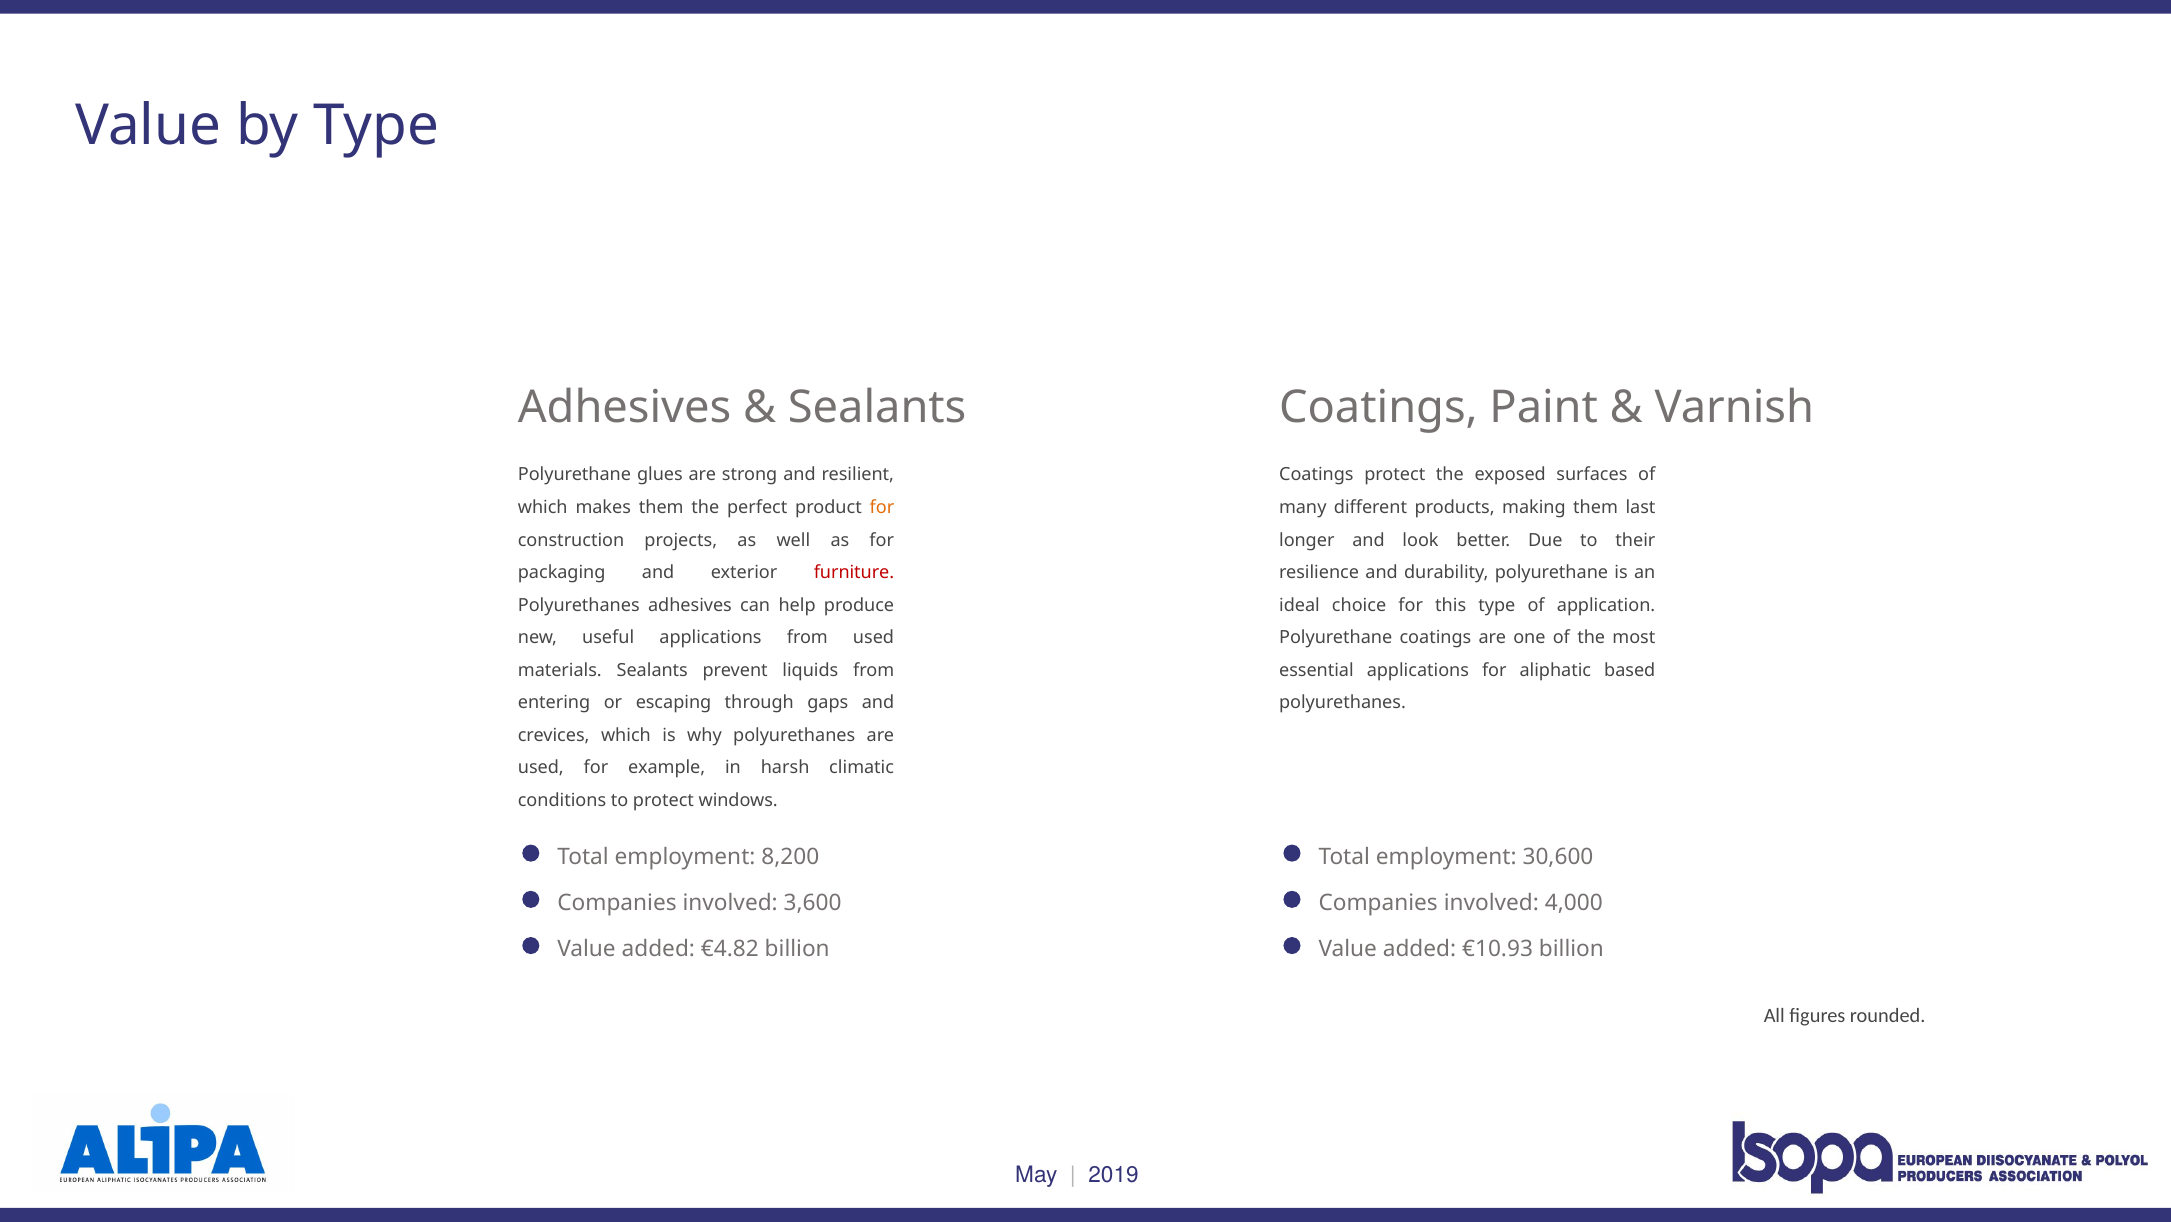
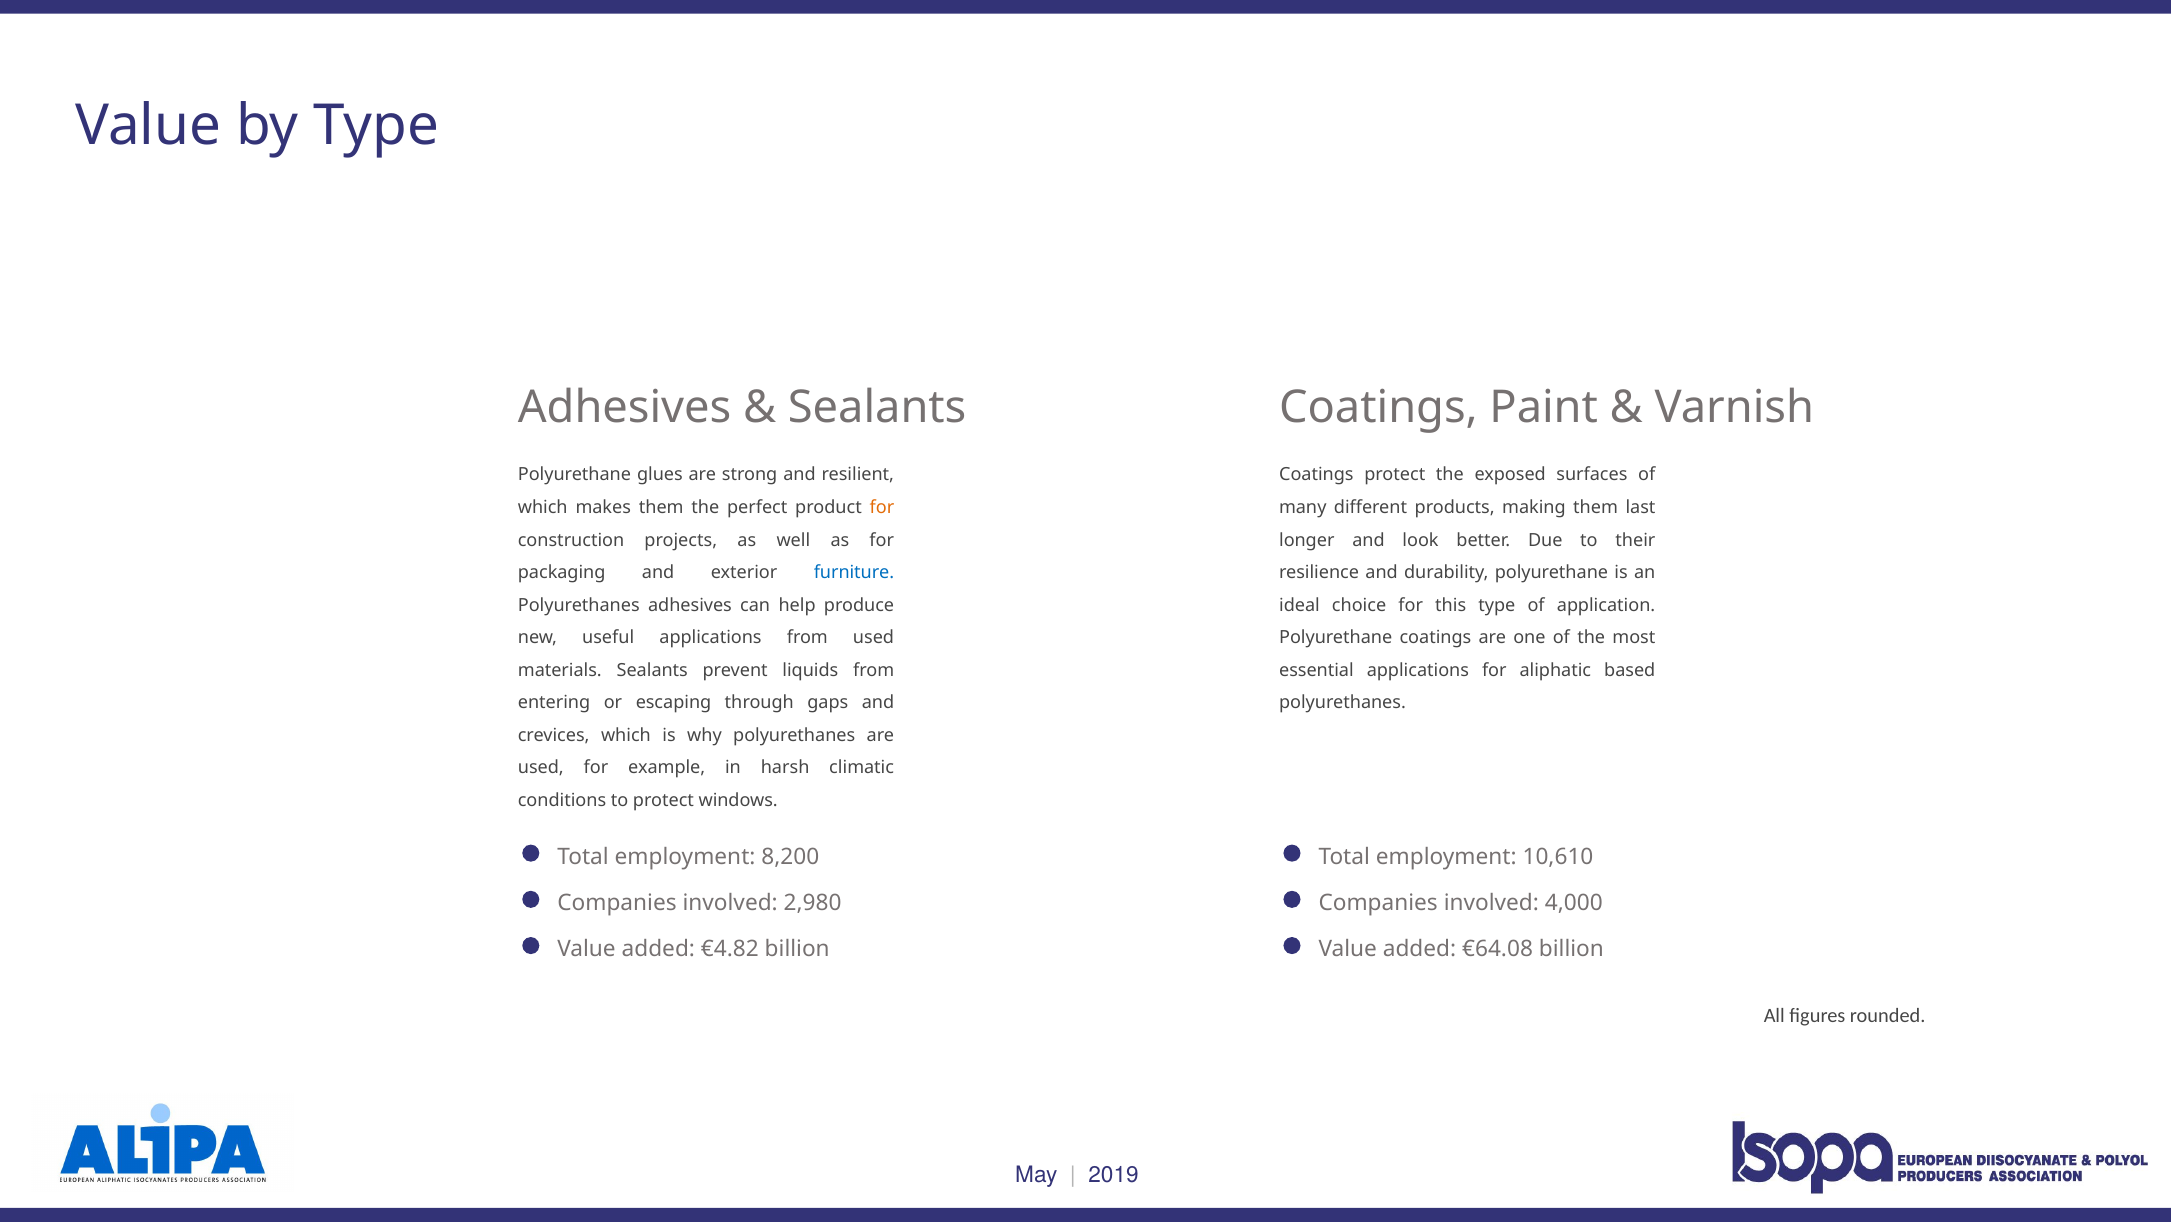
furniture colour: red -> blue
30,600: 30,600 -> 10,610
3,600: 3,600 -> 2,980
€10.93: €10.93 -> €64.08
